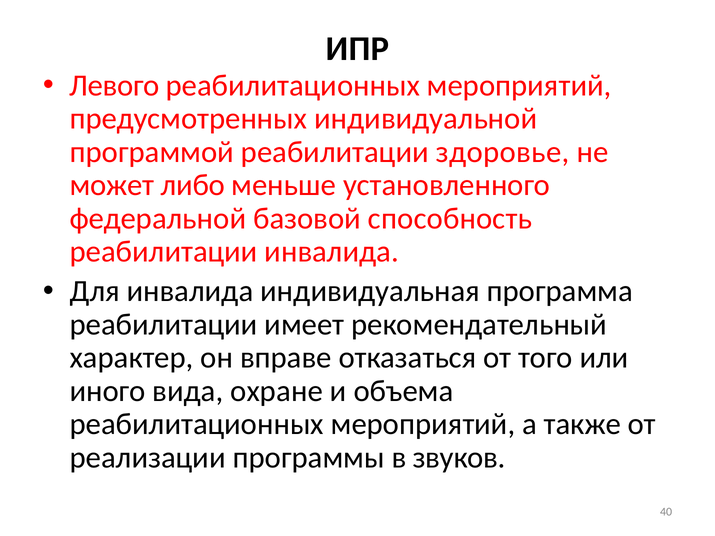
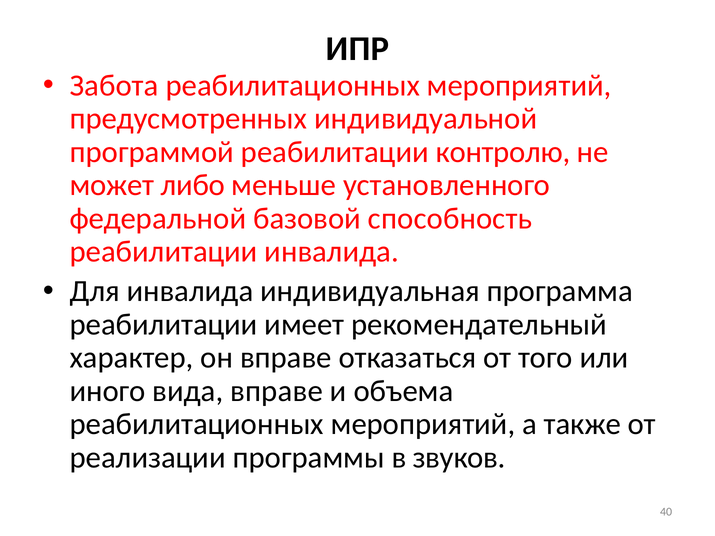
Левого: Левого -> Забота
здоровье: здоровье -> контролю
вида охране: охране -> вправе
